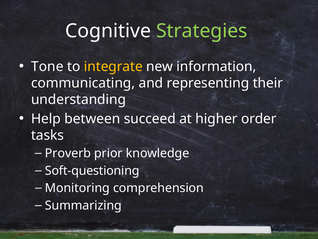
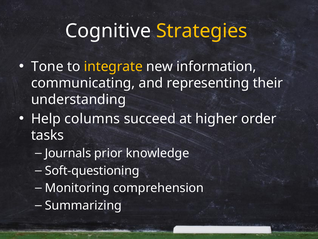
Strategies colour: light green -> yellow
between: between -> columns
Proverb: Proverb -> Journals
